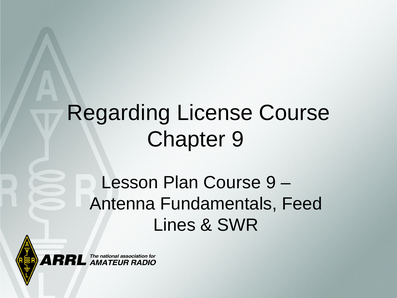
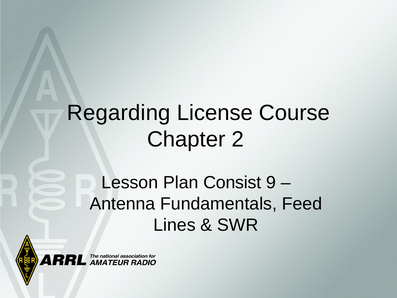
Chapter 9: 9 -> 2
Plan Course: Course -> Consist
